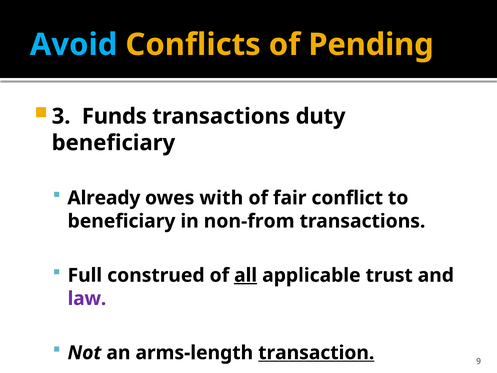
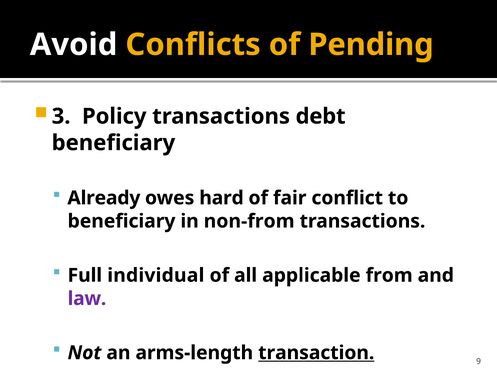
Avoid colour: light blue -> white
Funds: Funds -> Policy
duty: duty -> debt
with: with -> hard
construed: construed -> individual
all underline: present -> none
trust: trust -> from
